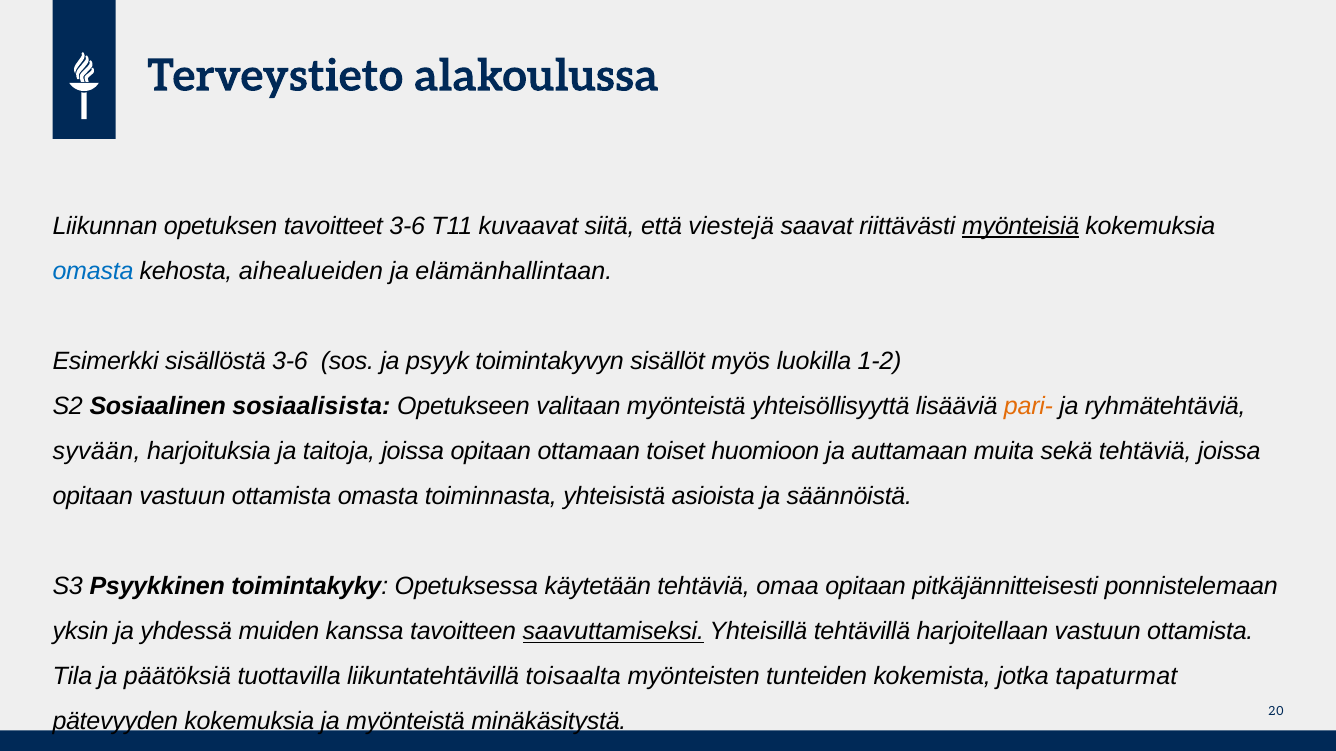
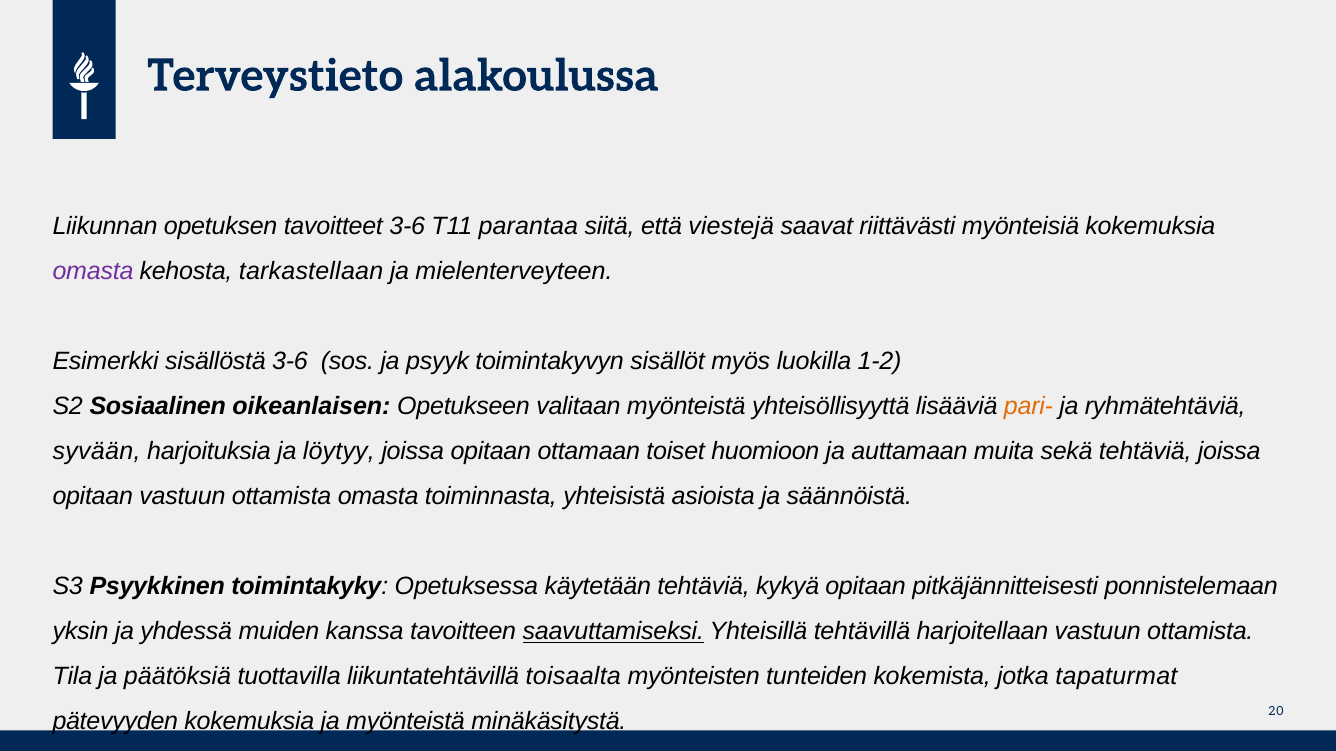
kuvaavat: kuvaavat -> parantaa
myönteisiä underline: present -> none
omasta at (93, 271) colour: blue -> purple
aihealueiden: aihealueiden -> tarkastellaan
elämänhallintaan: elämänhallintaan -> mielenterveyteen
sosiaalisista: sosiaalisista -> oikeanlaisen
taitoja: taitoja -> löytyy
omaa: omaa -> kykyä
